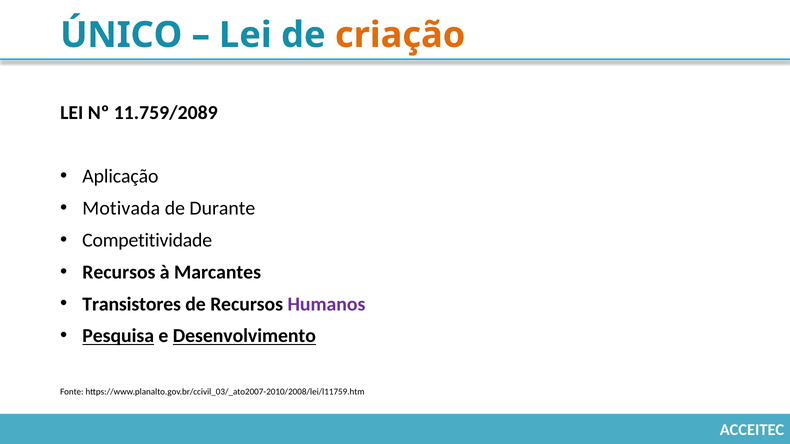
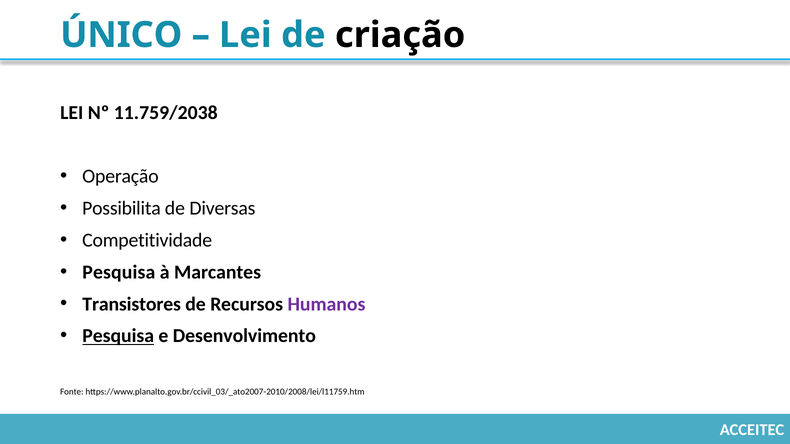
criação colour: orange -> black
11.759/2089: 11.759/2089 -> 11.759/2038
Aplicação: Aplicação -> Operação
Motivada: Motivada -> Possibilita
Durante: Durante -> Diversas
Recursos at (119, 272): Recursos -> Pesquisa
Desenvolvimento underline: present -> none
